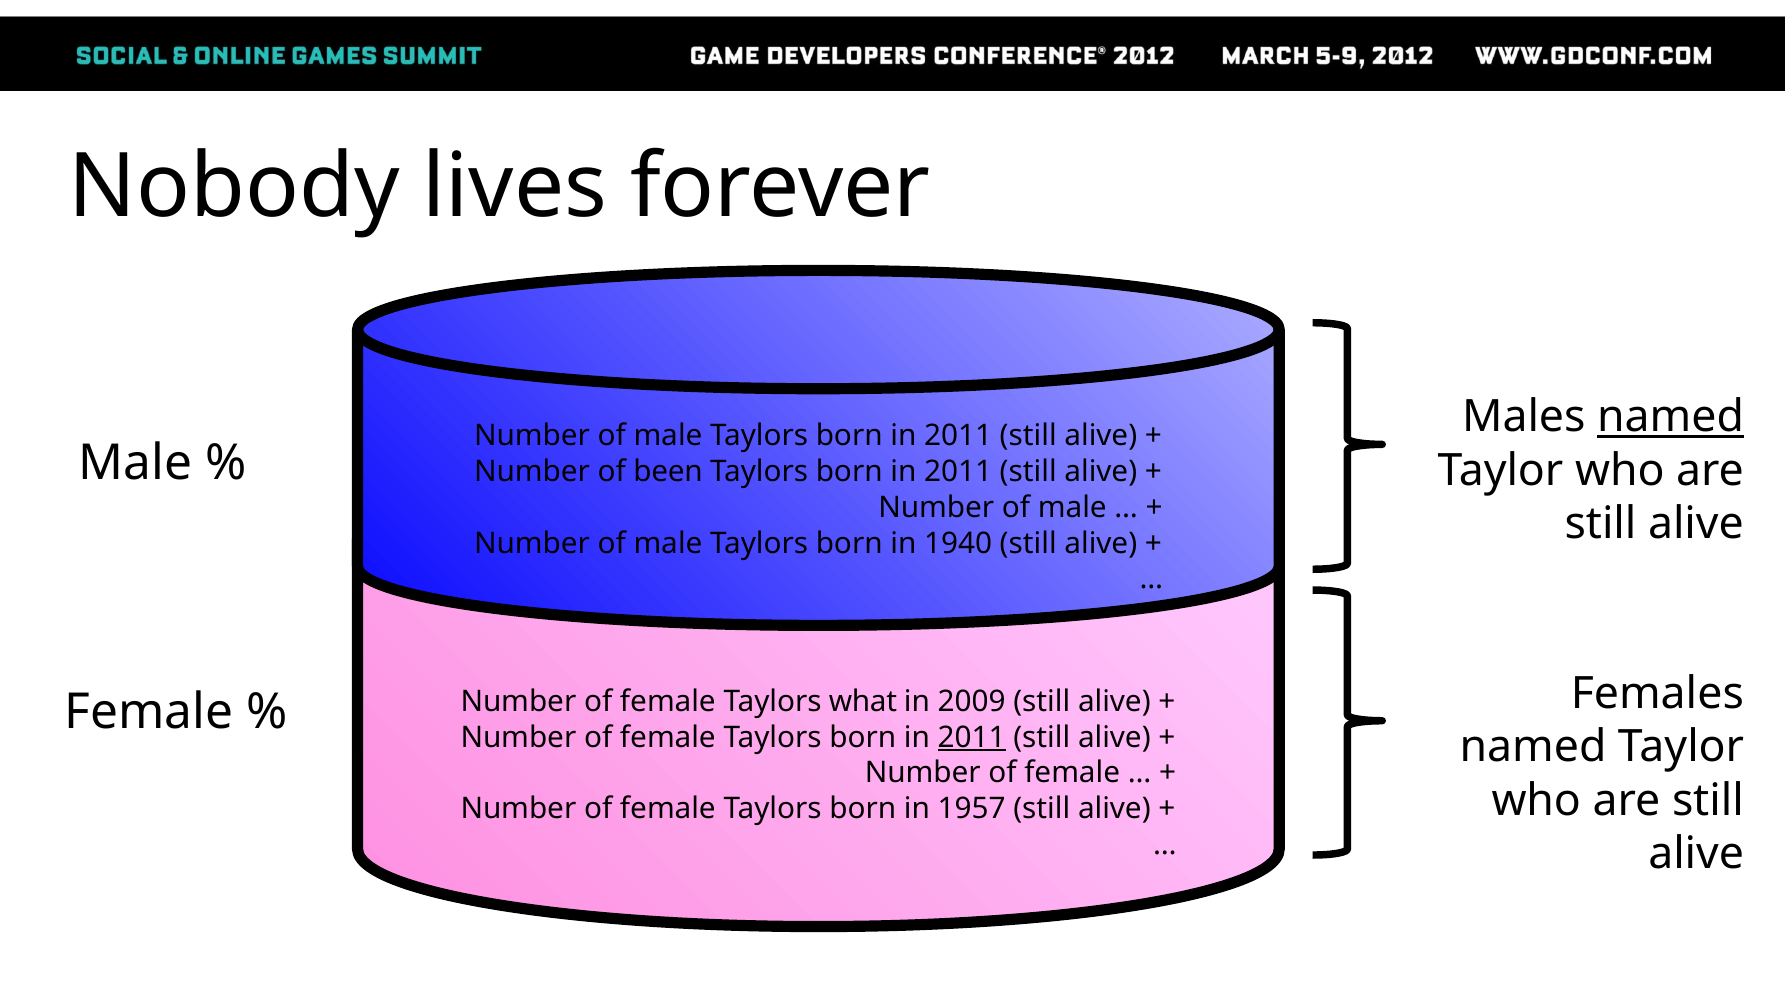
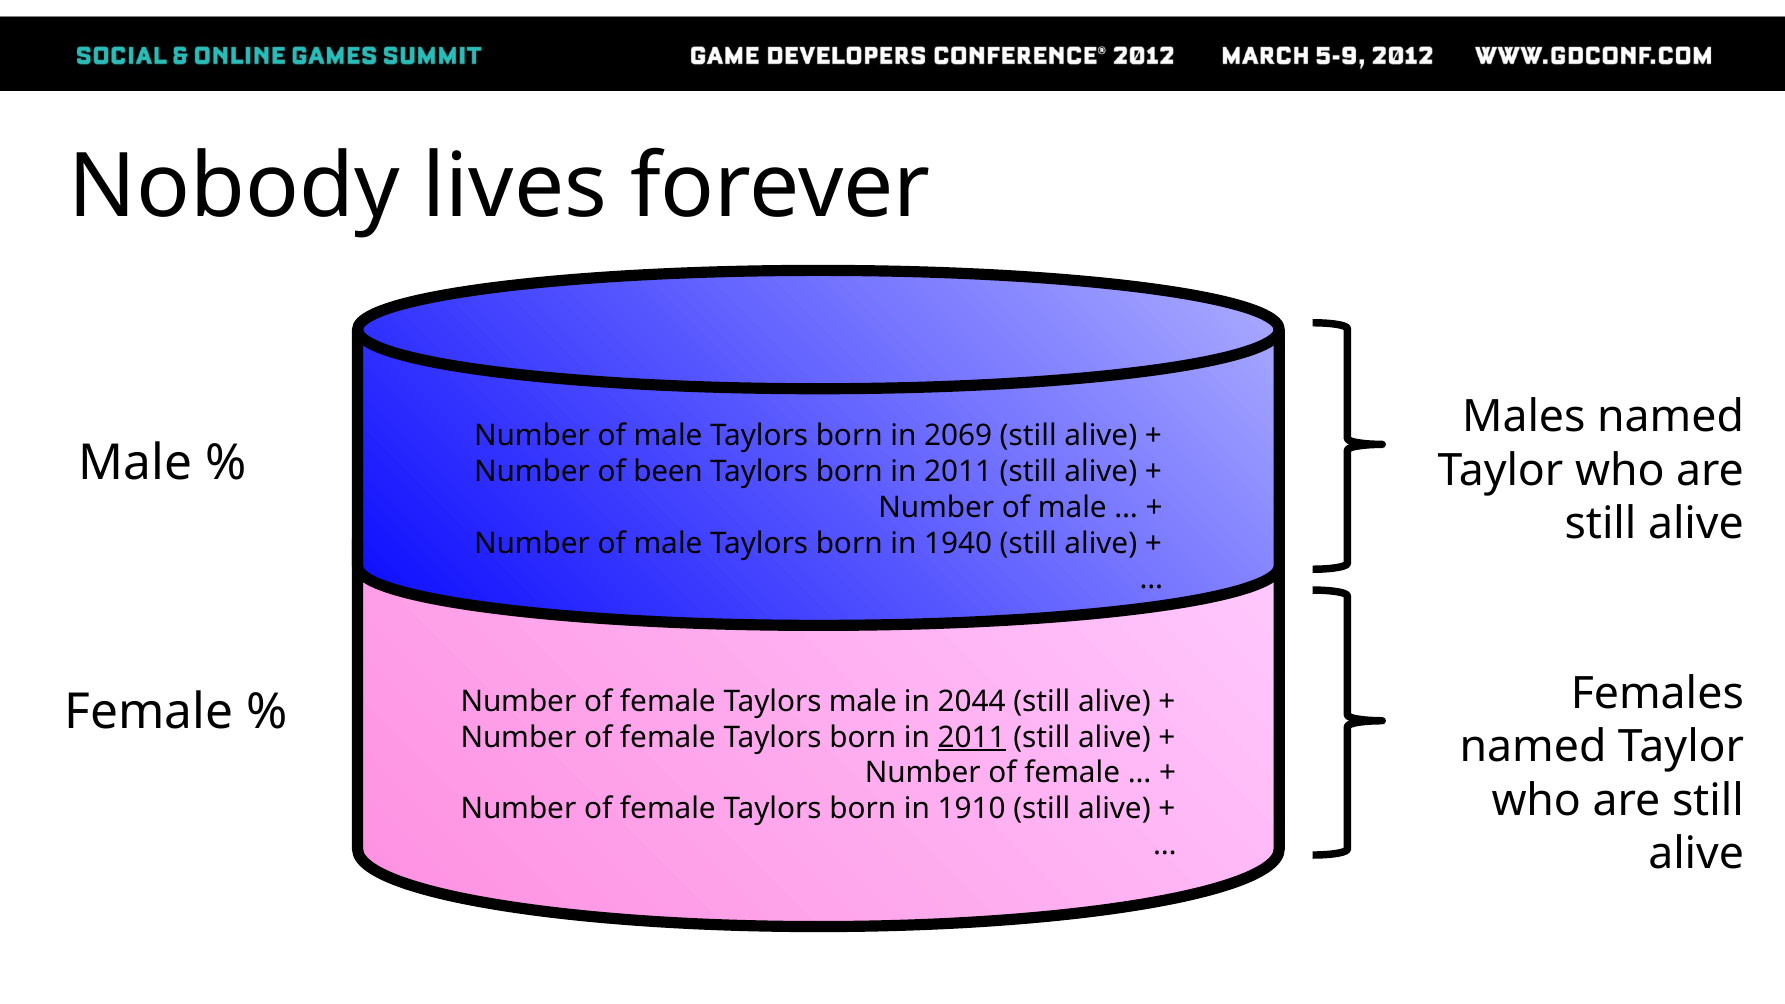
named at (1671, 417) underline: present -> none
2011 at (958, 436): 2011 -> 2069
Taylors what: what -> male
2009: 2009 -> 2044
1957: 1957 -> 1910
